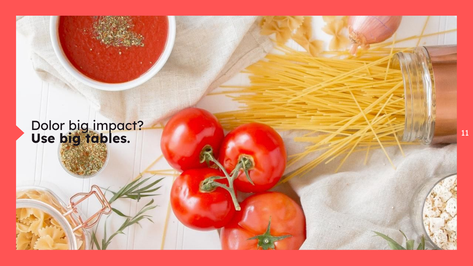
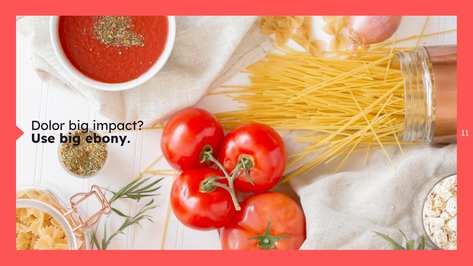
tables: tables -> ebony
